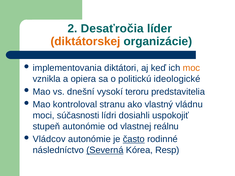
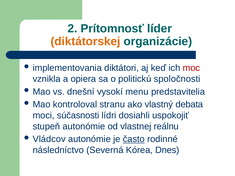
Desaťročia: Desaťročia -> Prítomnosť
moc colour: orange -> red
ideologické: ideologické -> spoločnosti
teroru: teroru -> menu
vládnu: vládnu -> debata
Severná underline: present -> none
Resp: Resp -> Dnes
